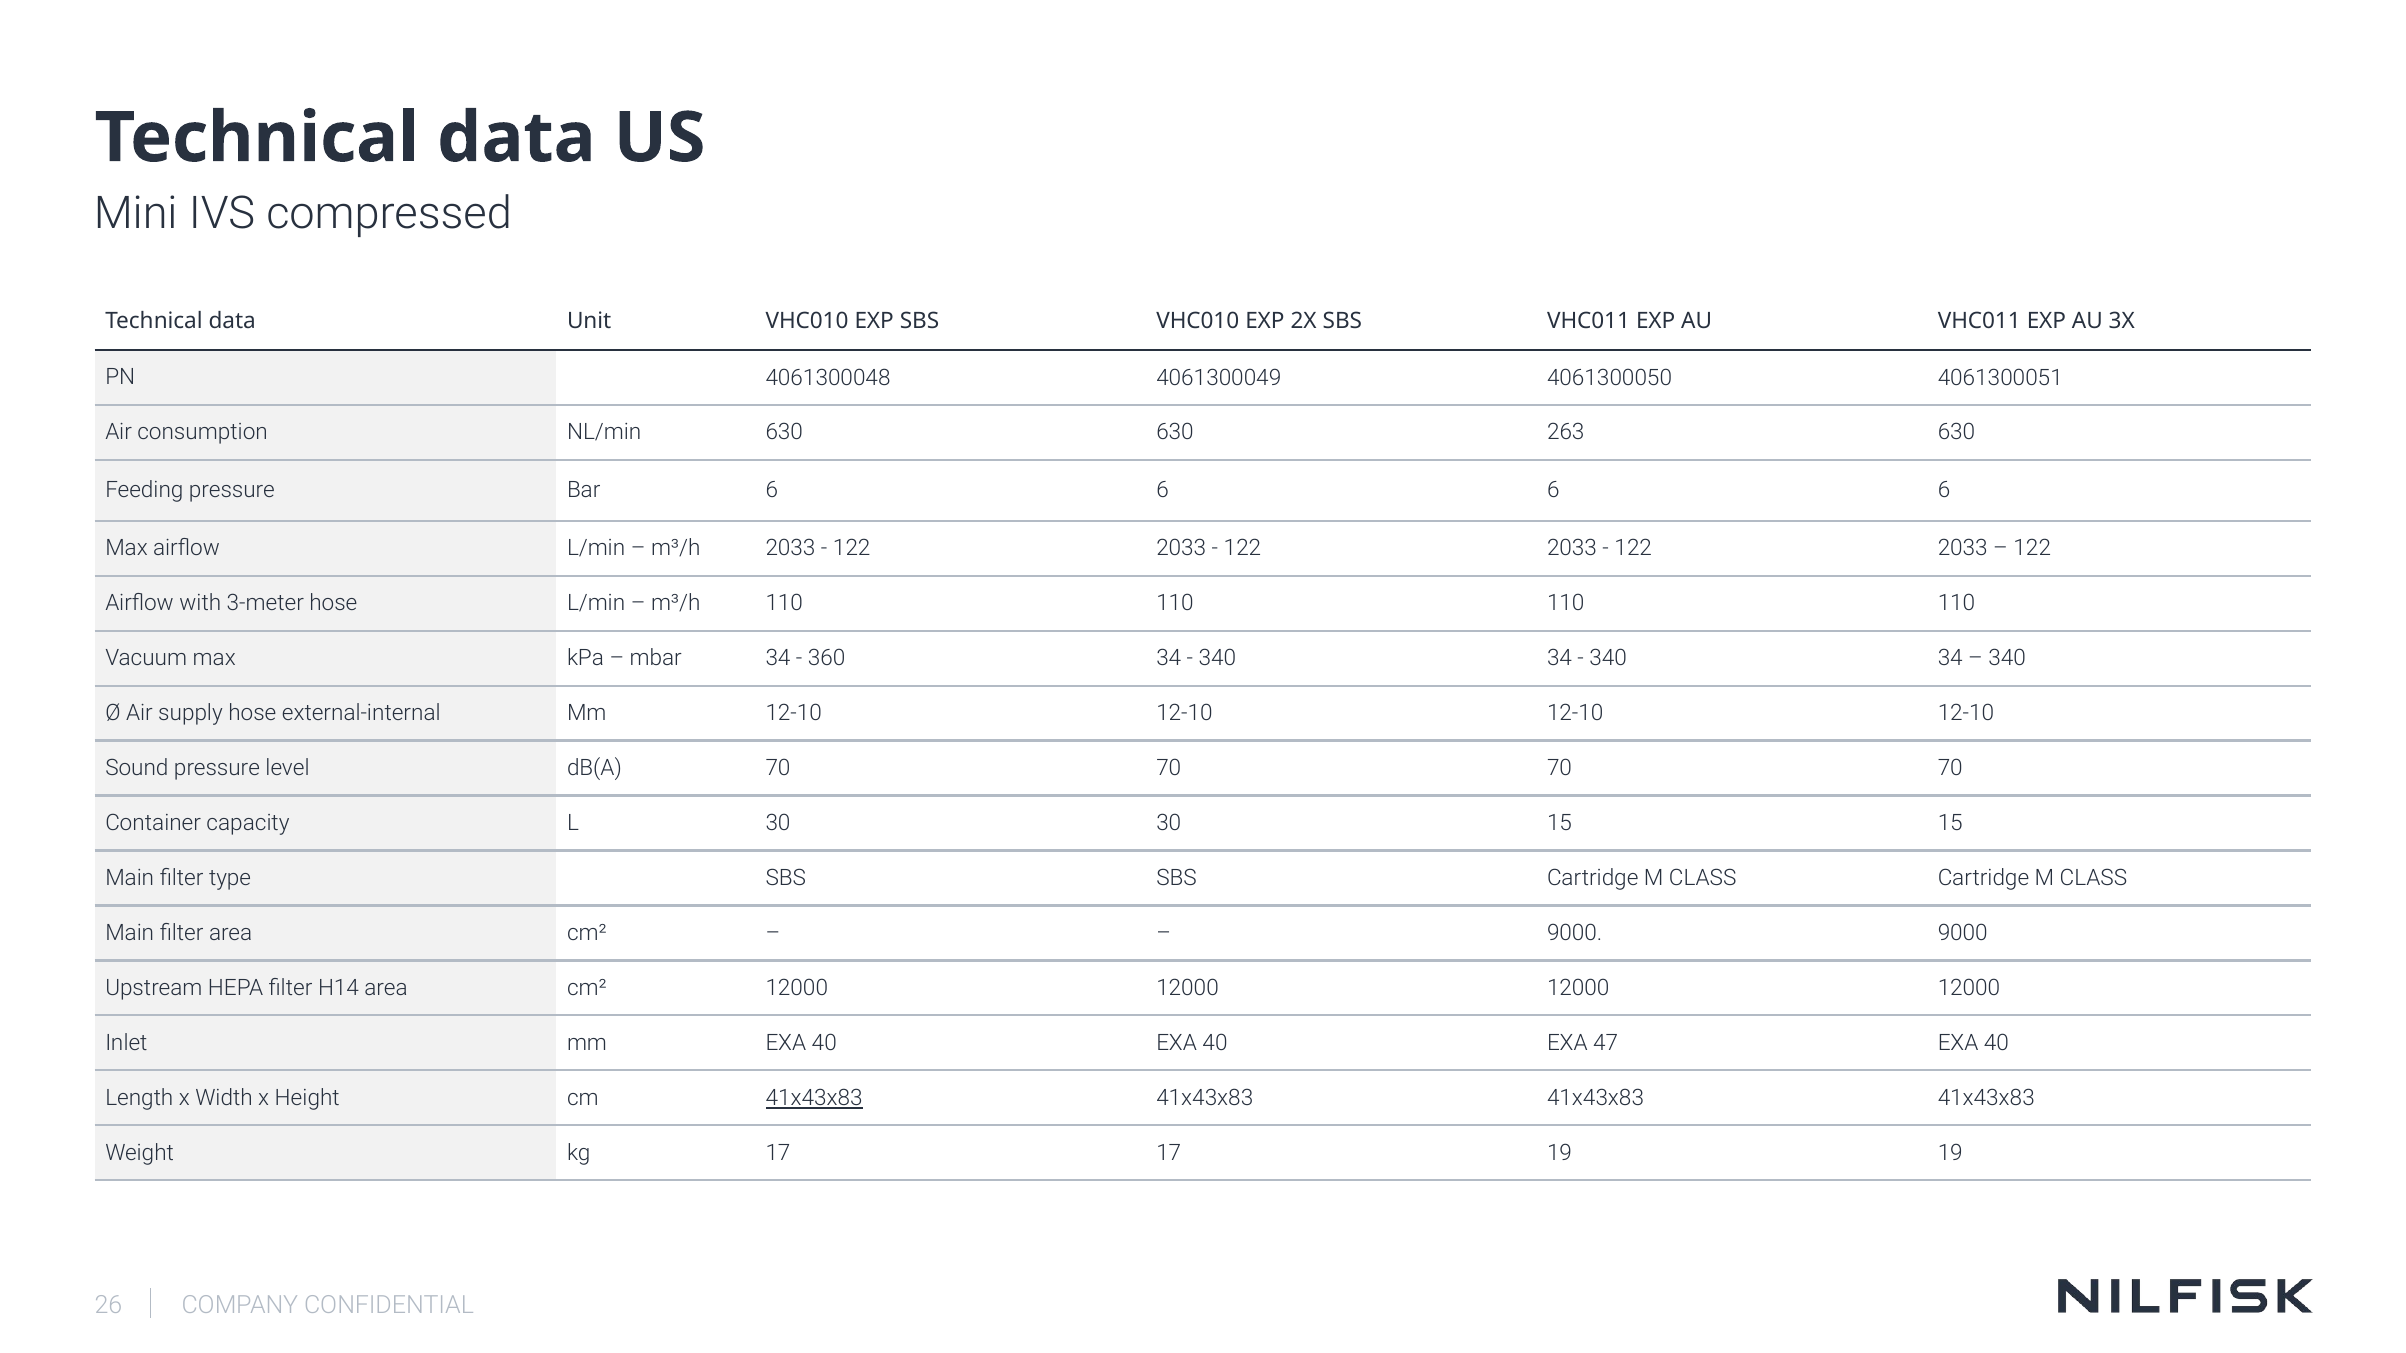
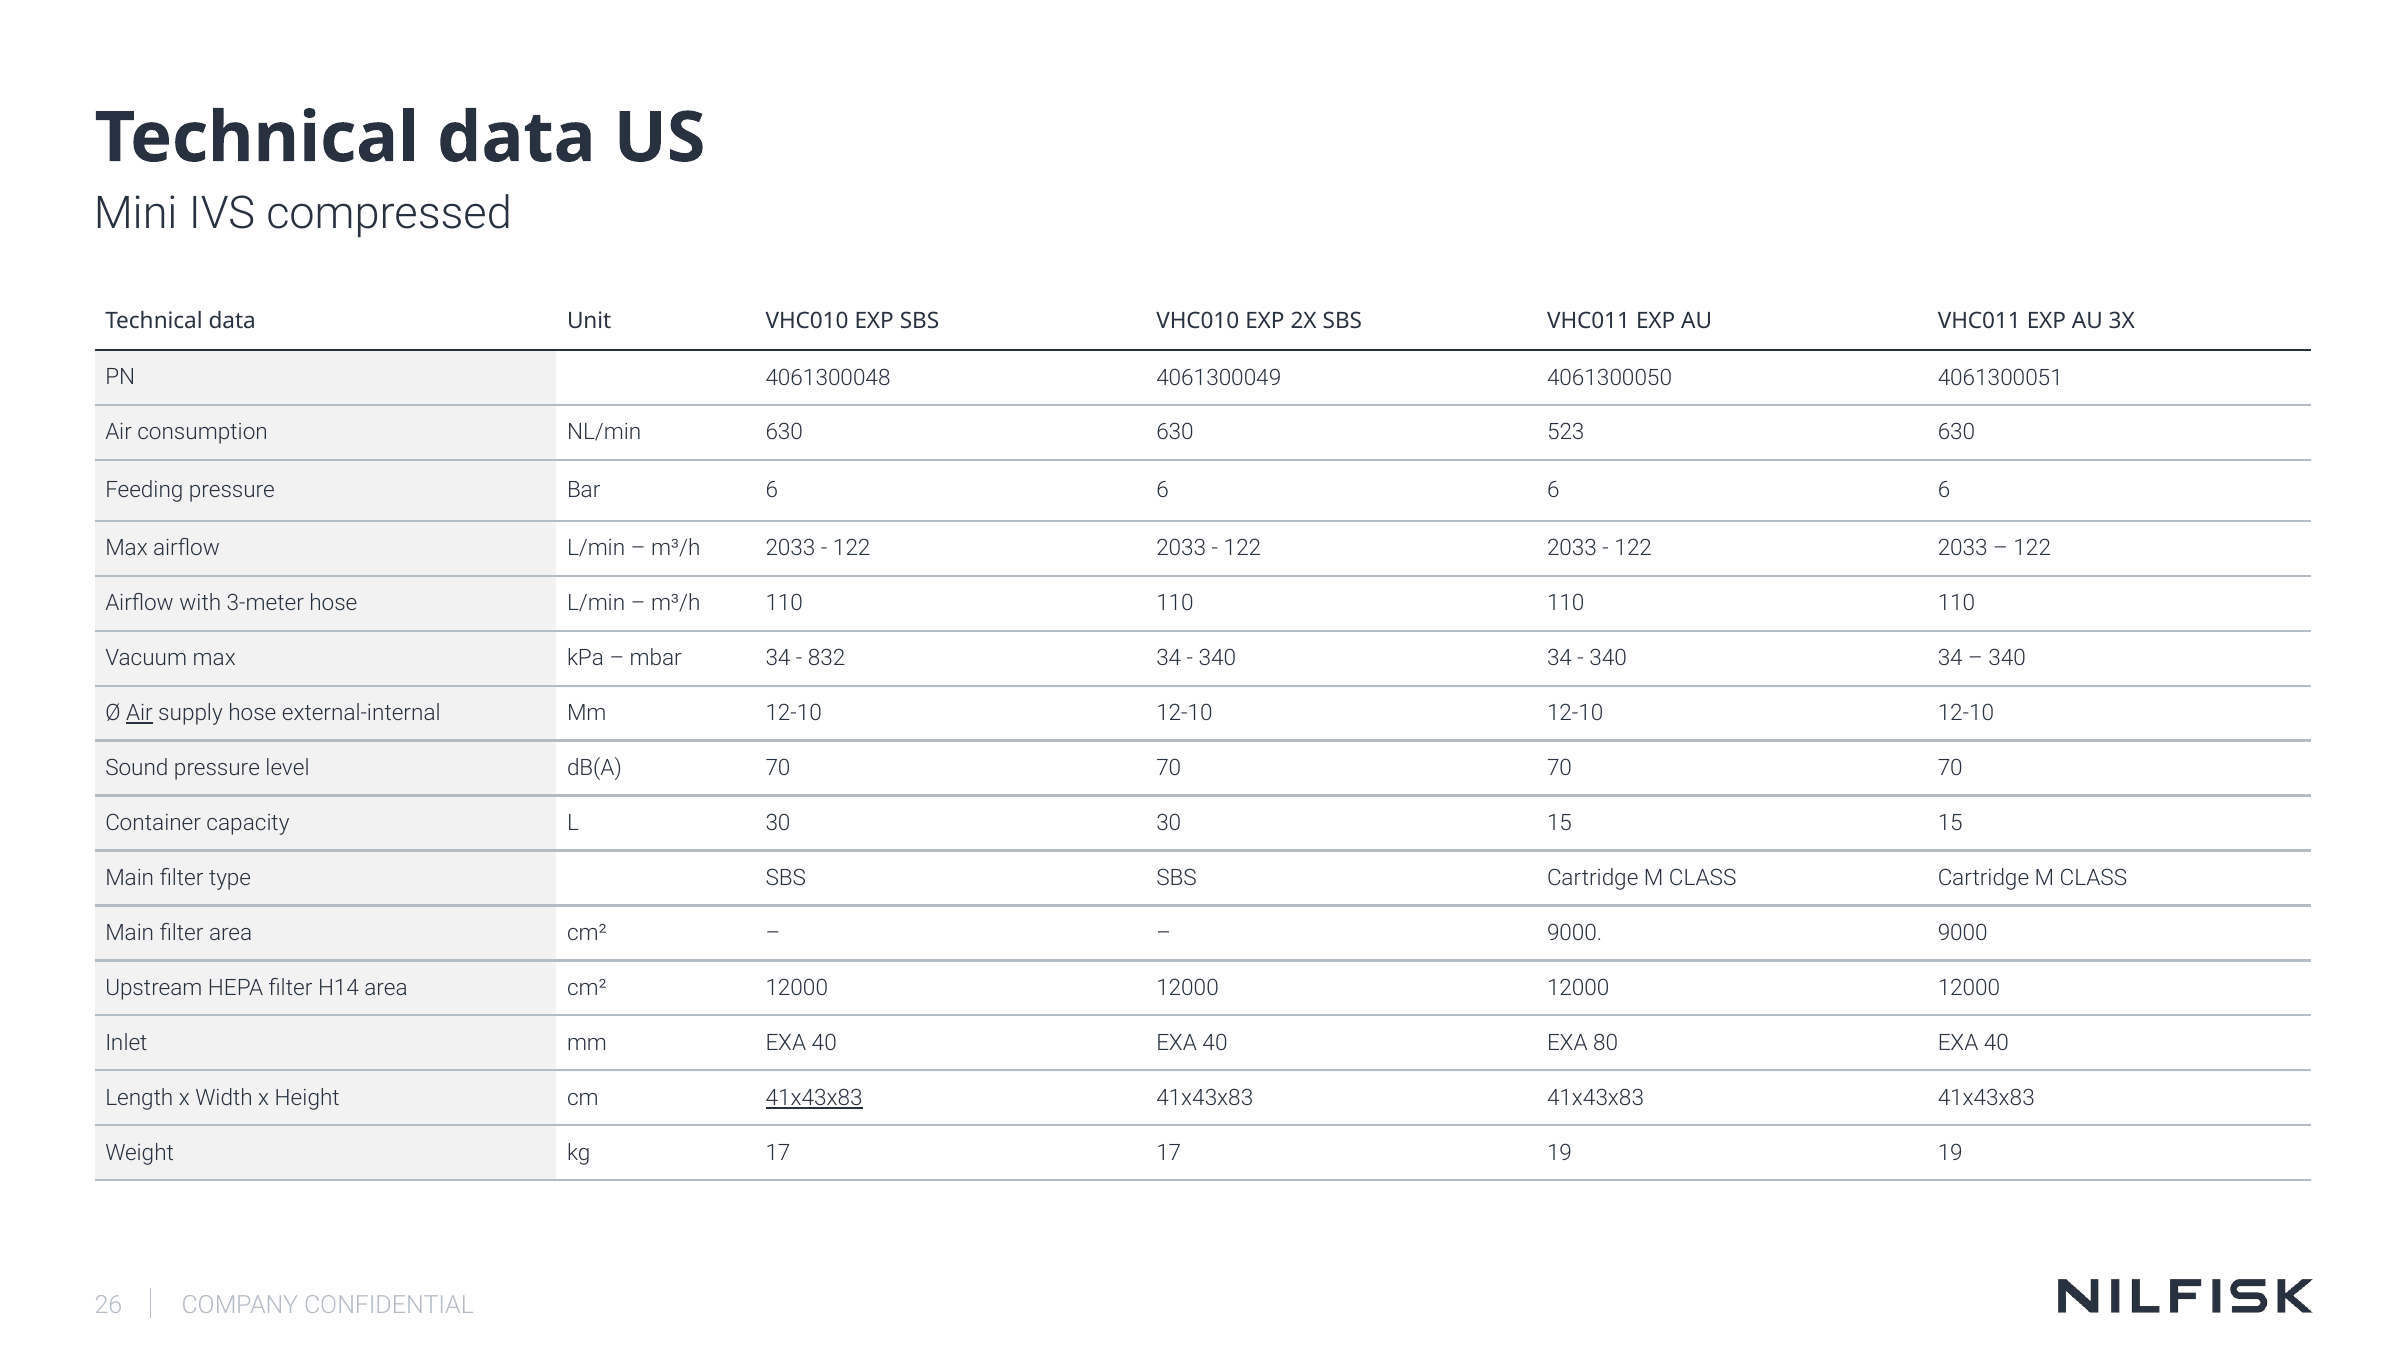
263: 263 -> 523
360: 360 -> 832
Air at (139, 714) underline: none -> present
47: 47 -> 80
